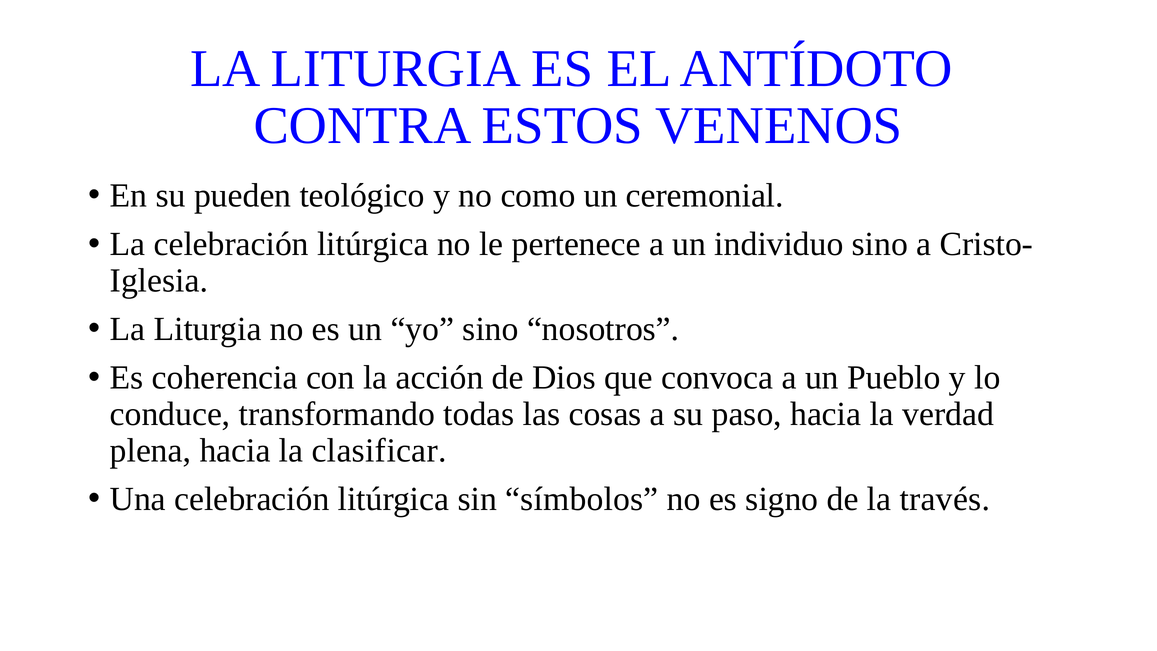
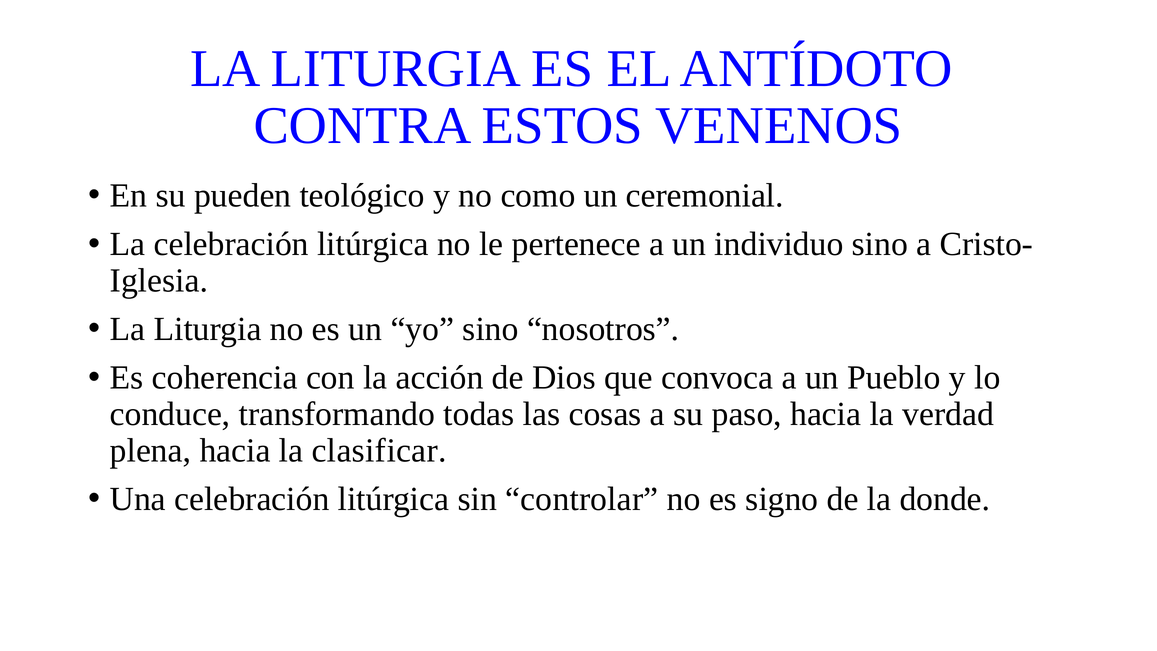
símbolos: símbolos -> controlar
través: través -> donde
